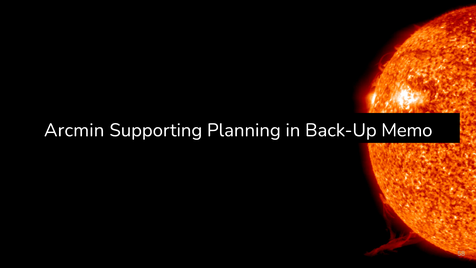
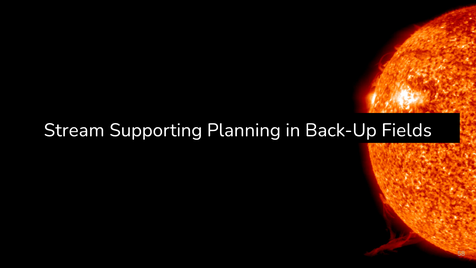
Arcmin: Arcmin -> Stream
Memo: Memo -> Fields
